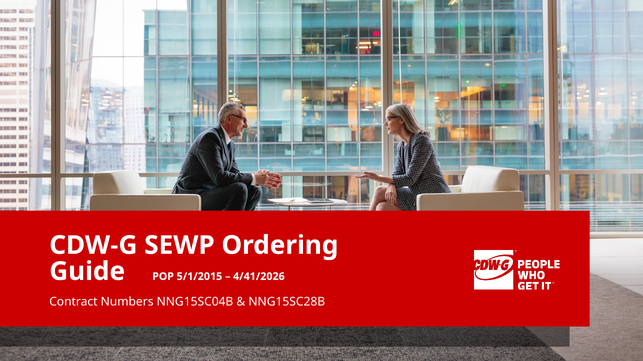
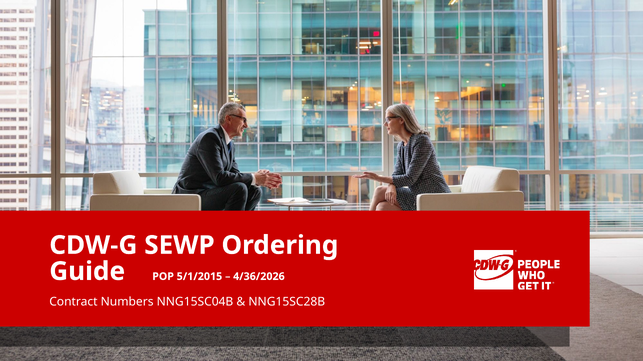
4/41/2026: 4/41/2026 -> 4/36/2026
